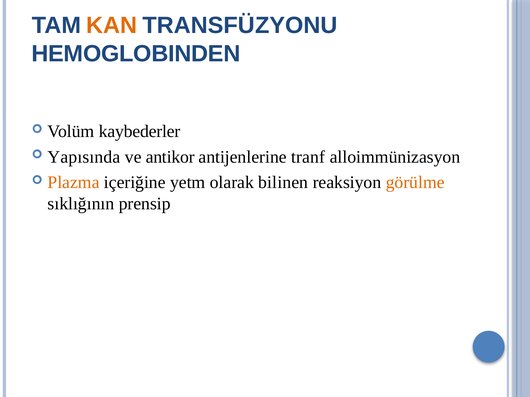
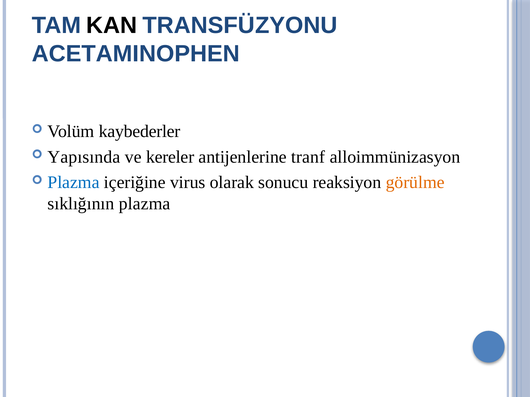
KAN colour: orange -> black
HEMOGLOBINDEN: HEMOGLOBINDEN -> ACETAMINOPHEN
antikor: antikor -> kereler
Plazma at (74, 183) colour: orange -> blue
yetm: yetm -> virus
bilinen: bilinen -> sonucu
sıklığının prensip: prensip -> plazma
